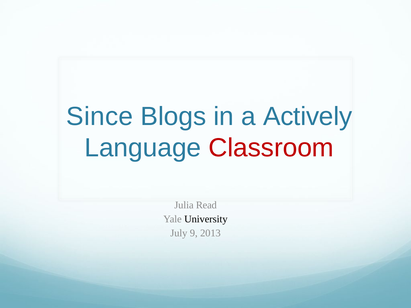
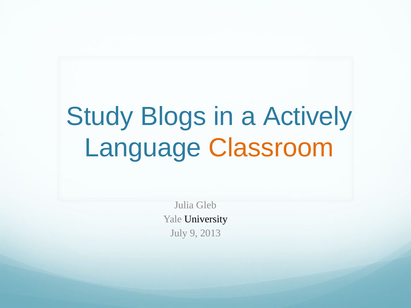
Since: Since -> Study
Classroom colour: red -> orange
Read: Read -> Gleb
